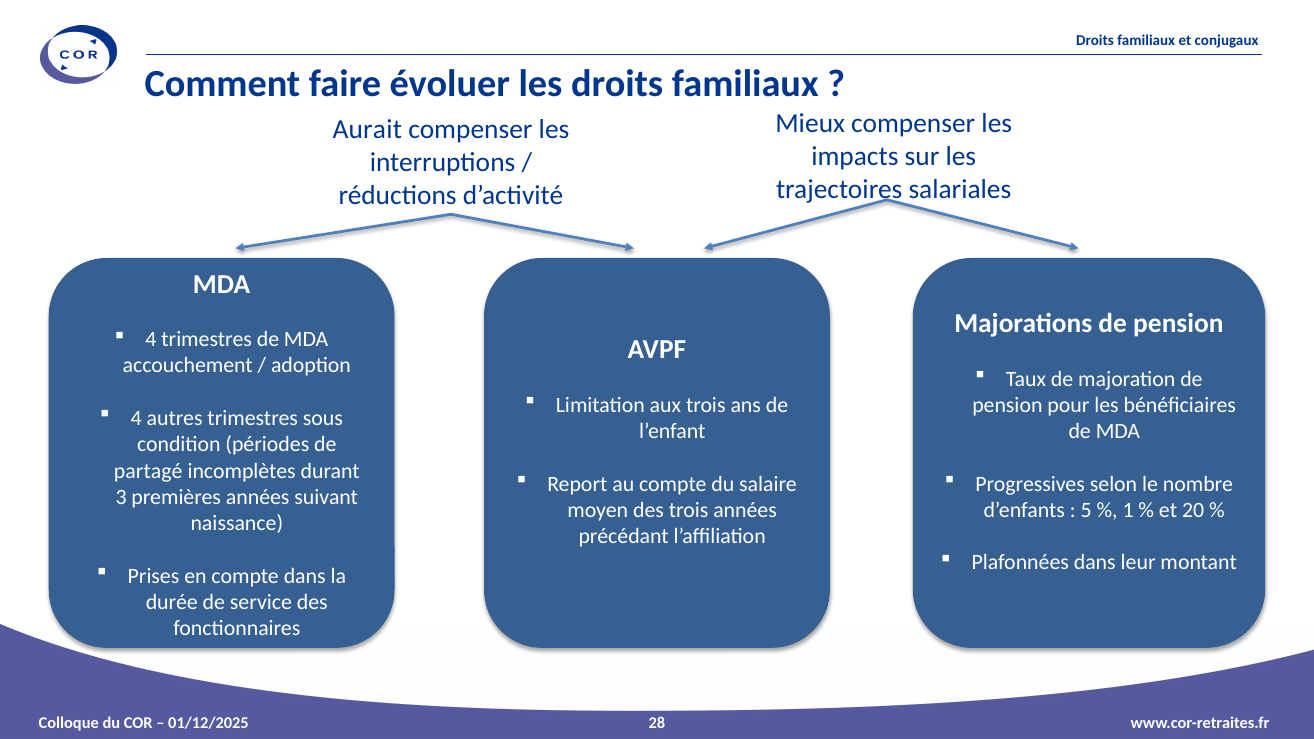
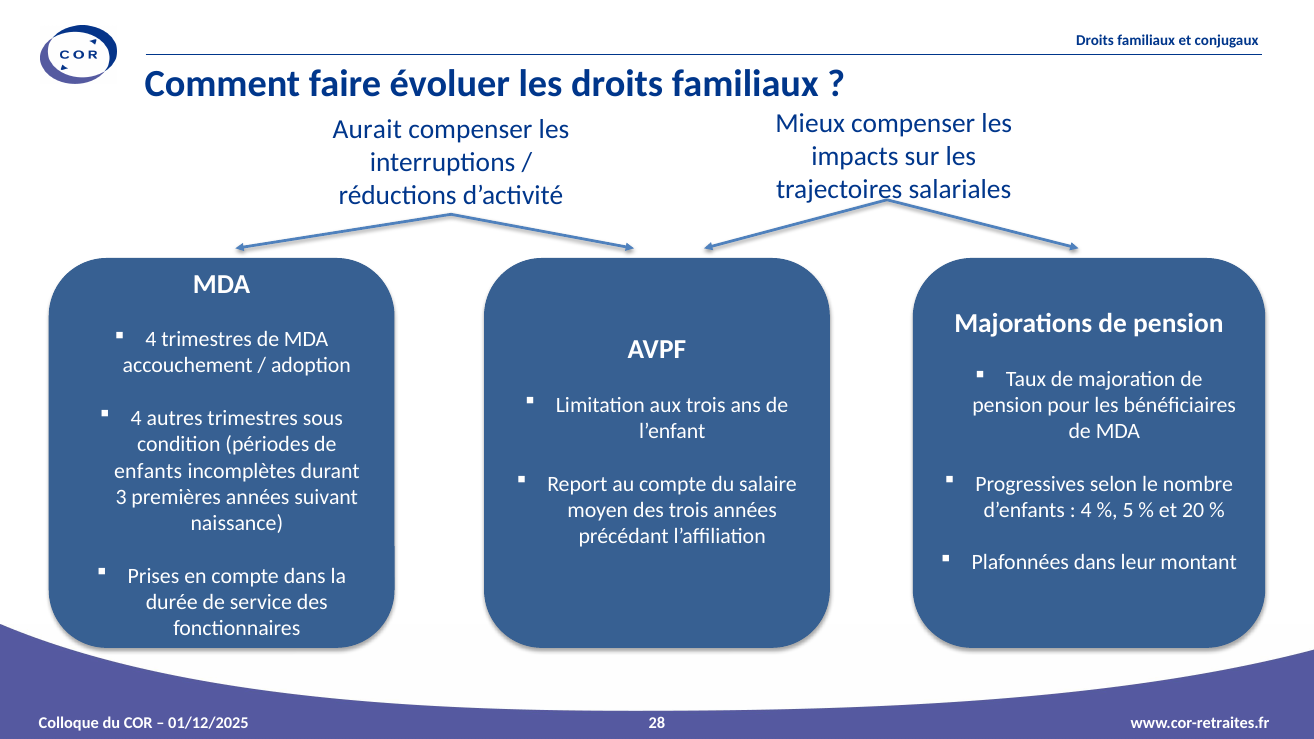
partagé: partagé -> enfants
5 at (1086, 510): 5 -> 4
1: 1 -> 5
